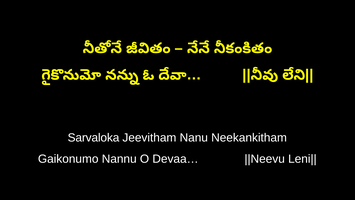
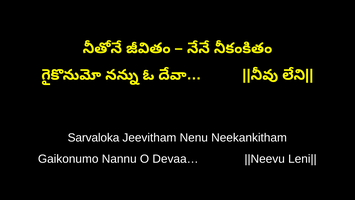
Nanu: Nanu -> Nenu
